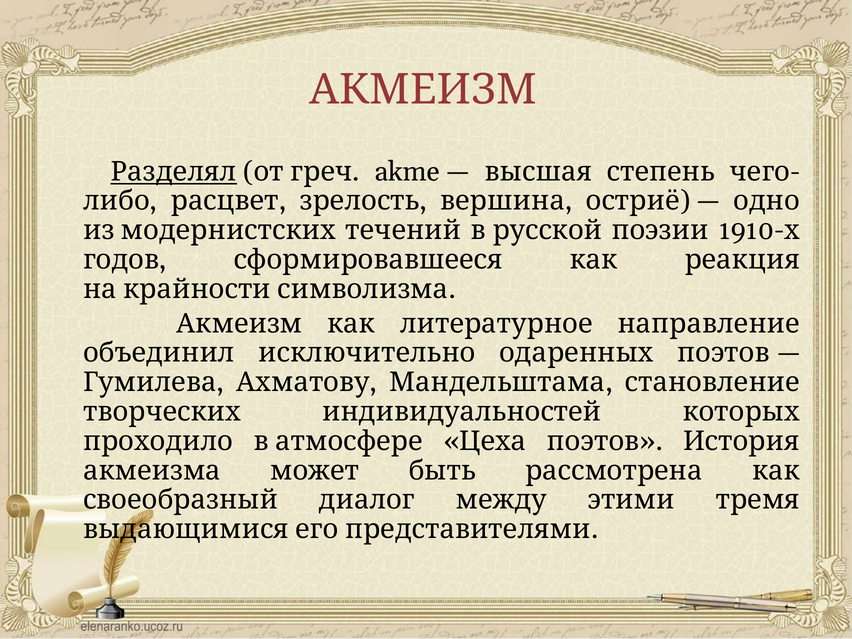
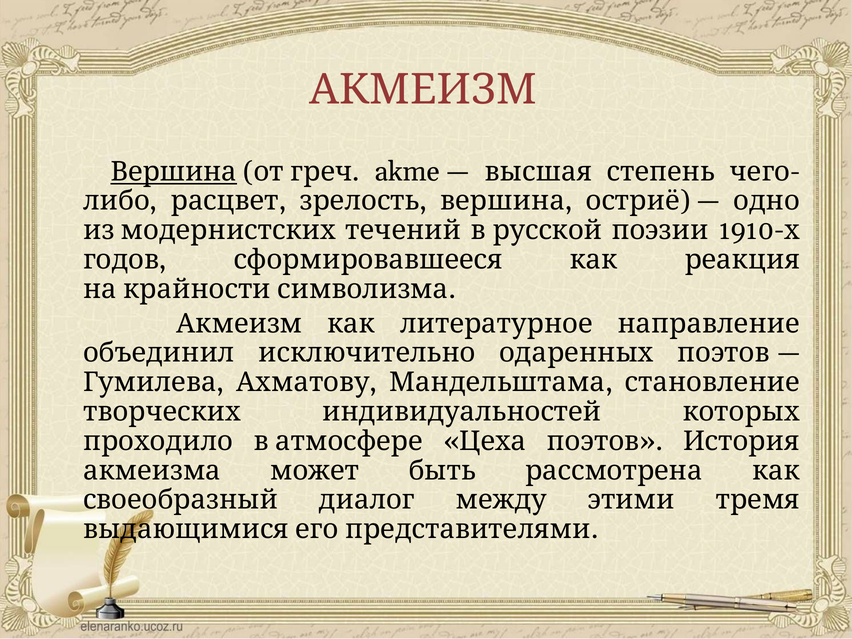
Разделял at (174, 172): Разделял -> Вершина
